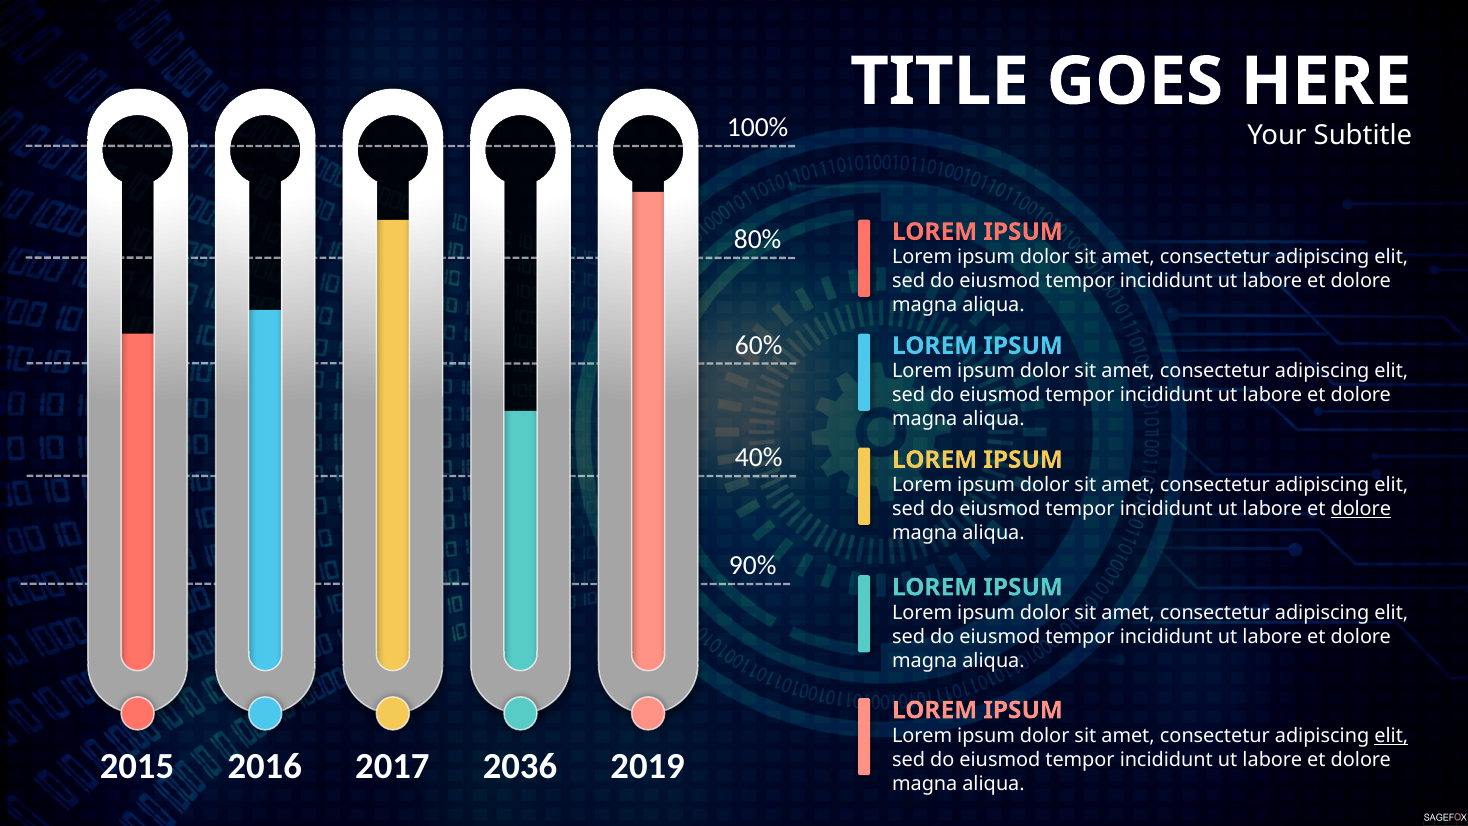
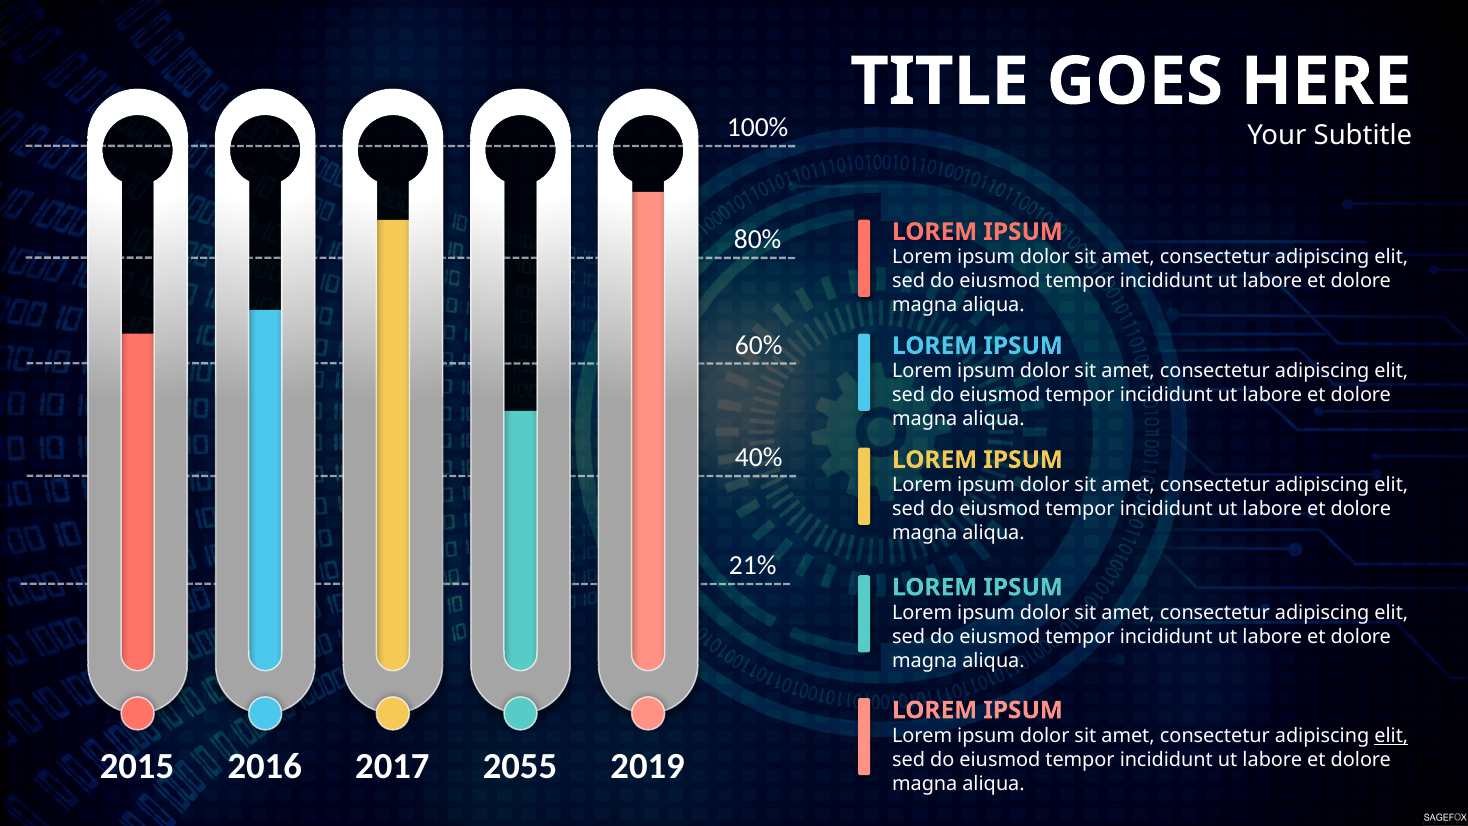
dolore at (1361, 509) underline: present -> none
90%: 90% -> 21%
2036: 2036 -> 2055
